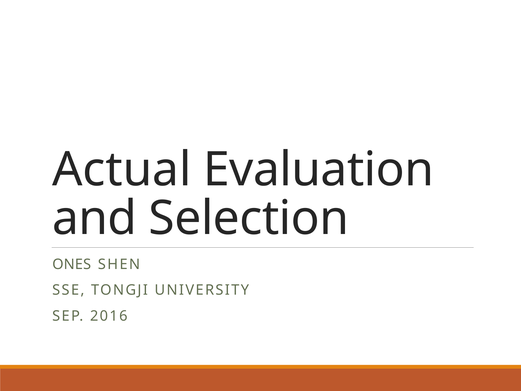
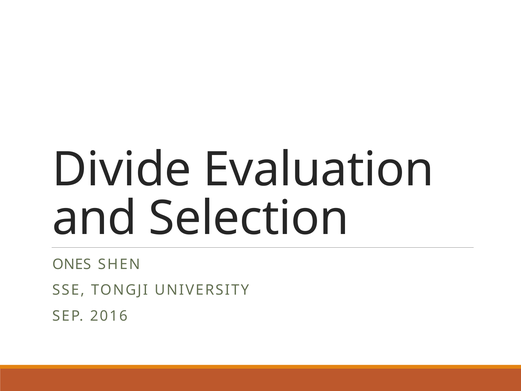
Actual: Actual -> Divide
